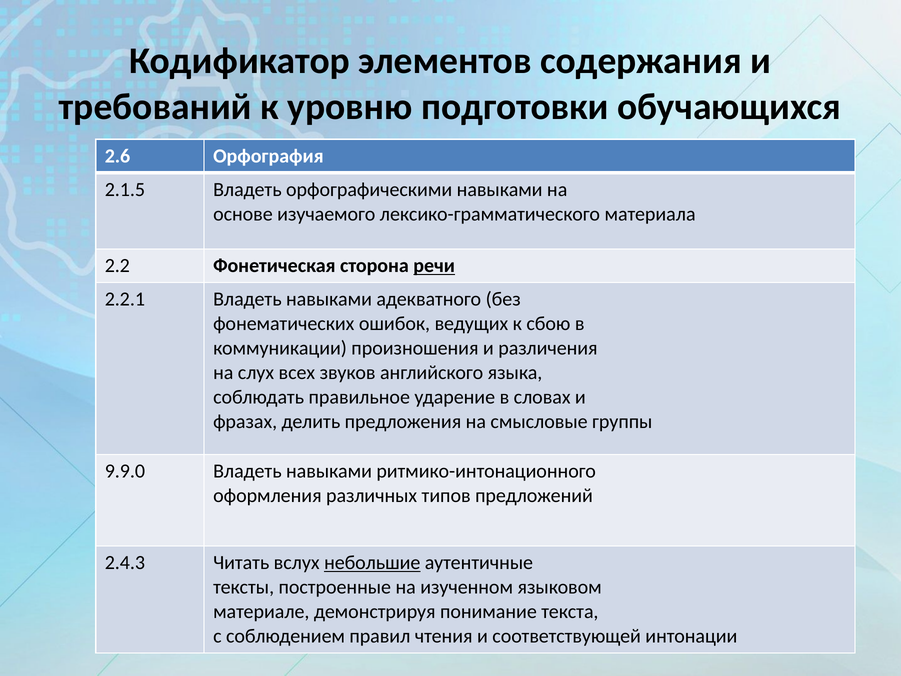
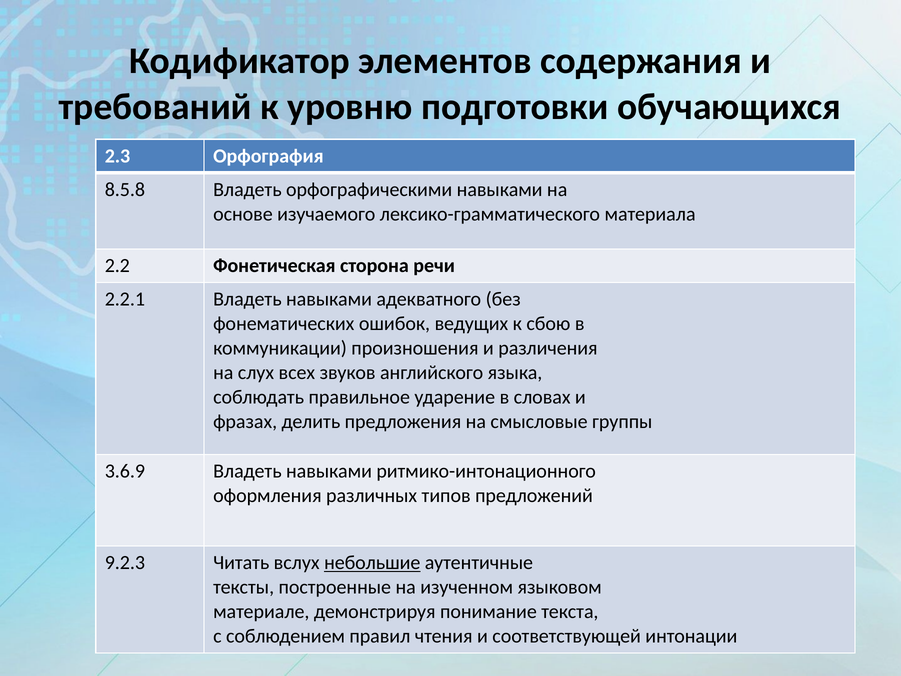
2.6: 2.6 -> 2.3
2.1.5: 2.1.5 -> 8.5.8
речи underline: present -> none
9.9.0: 9.9.0 -> 3.6.9
2.4.3: 2.4.3 -> 9.2.3
